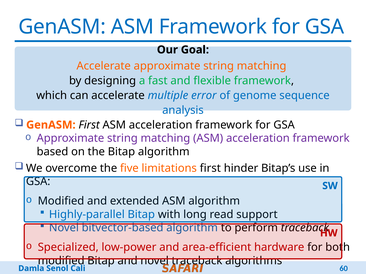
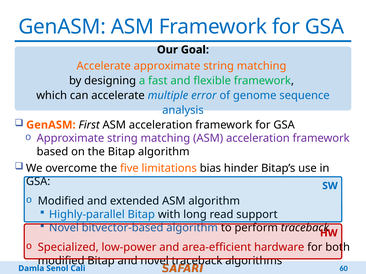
limitations first: first -> bias
